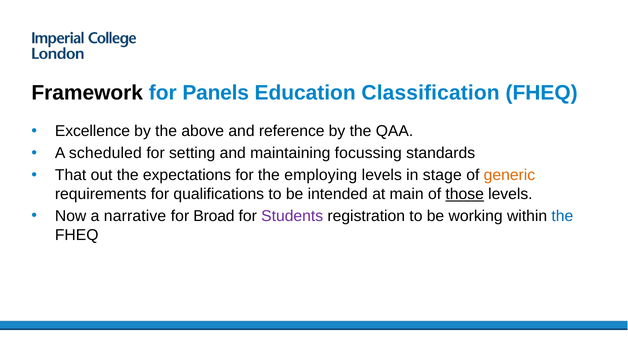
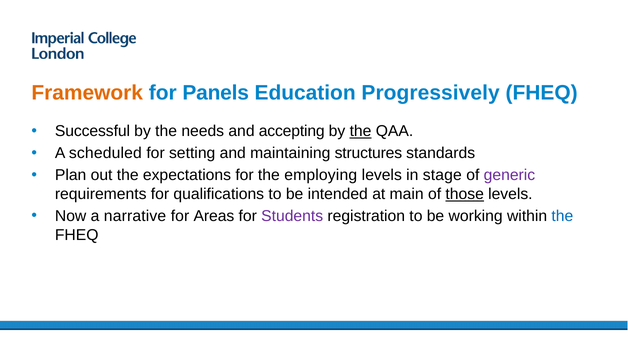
Framework colour: black -> orange
Classification: Classification -> Progressively
Excellence: Excellence -> Successful
above: above -> needs
reference: reference -> accepting
the at (361, 131) underline: none -> present
focussing: focussing -> structures
That: That -> Plan
generic colour: orange -> purple
Broad: Broad -> Areas
